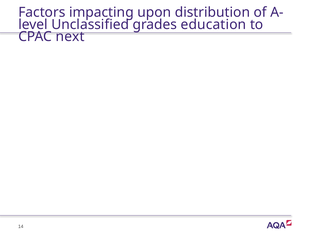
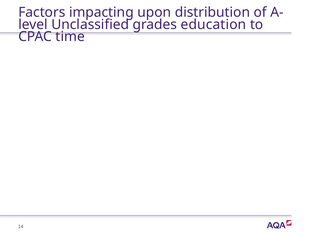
next: next -> time
